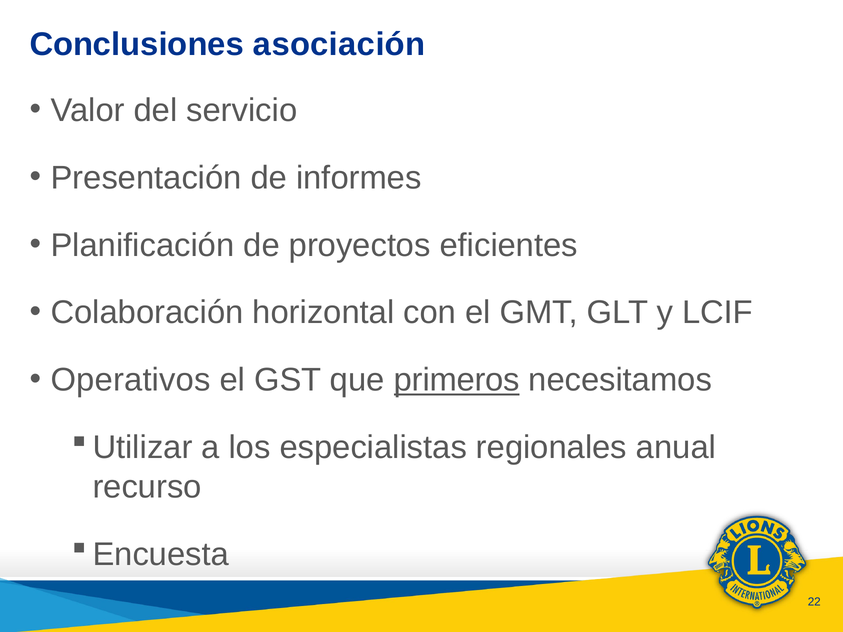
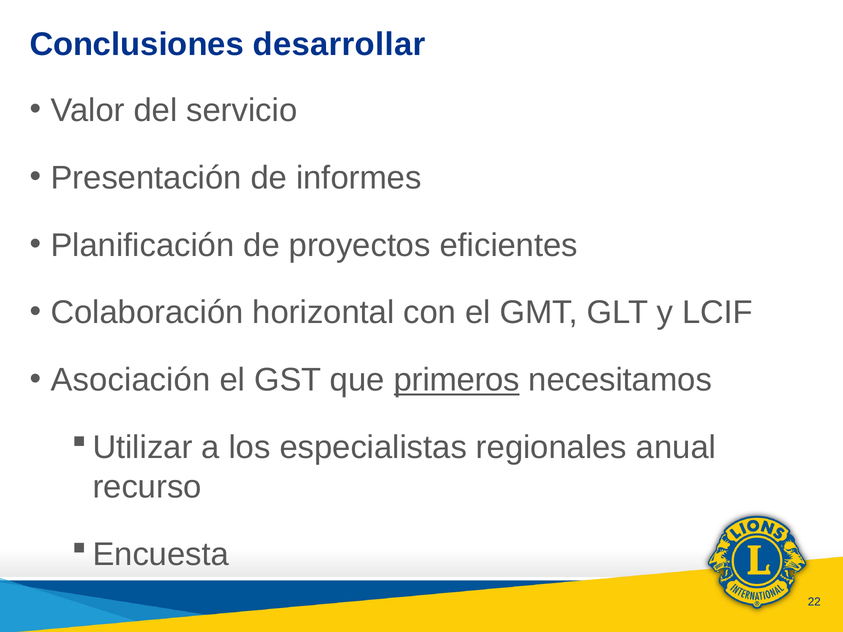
asociación: asociación -> desarrollar
Operativos: Operativos -> Asociación
